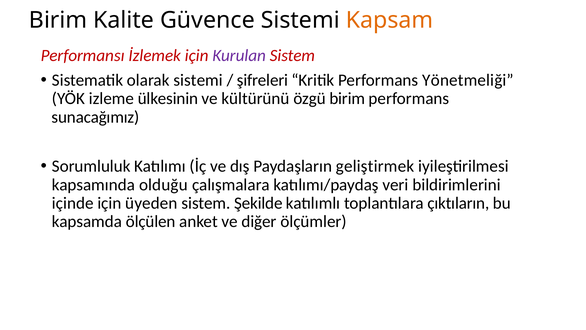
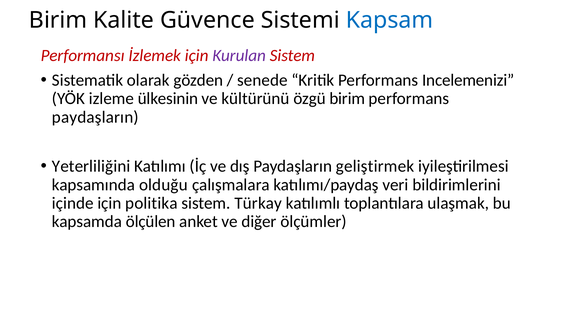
Kapsam colour: orange -> blue
olarak sistemi: sistemi -> gözden
şifreleri: şifreleri -> senede
Yönetmeliği: Yönetmeliği -> Incelemenizi
sunacağımız at (95, 117): sunacağımız -> paydaşların
Sorumluluk: Sorumluluk -> Yeterliliğini
üyeden: üyeden -> politika
Şekilde: Şekilde -> Türkay
çıktıların: çıktıların -> ulaşmak
